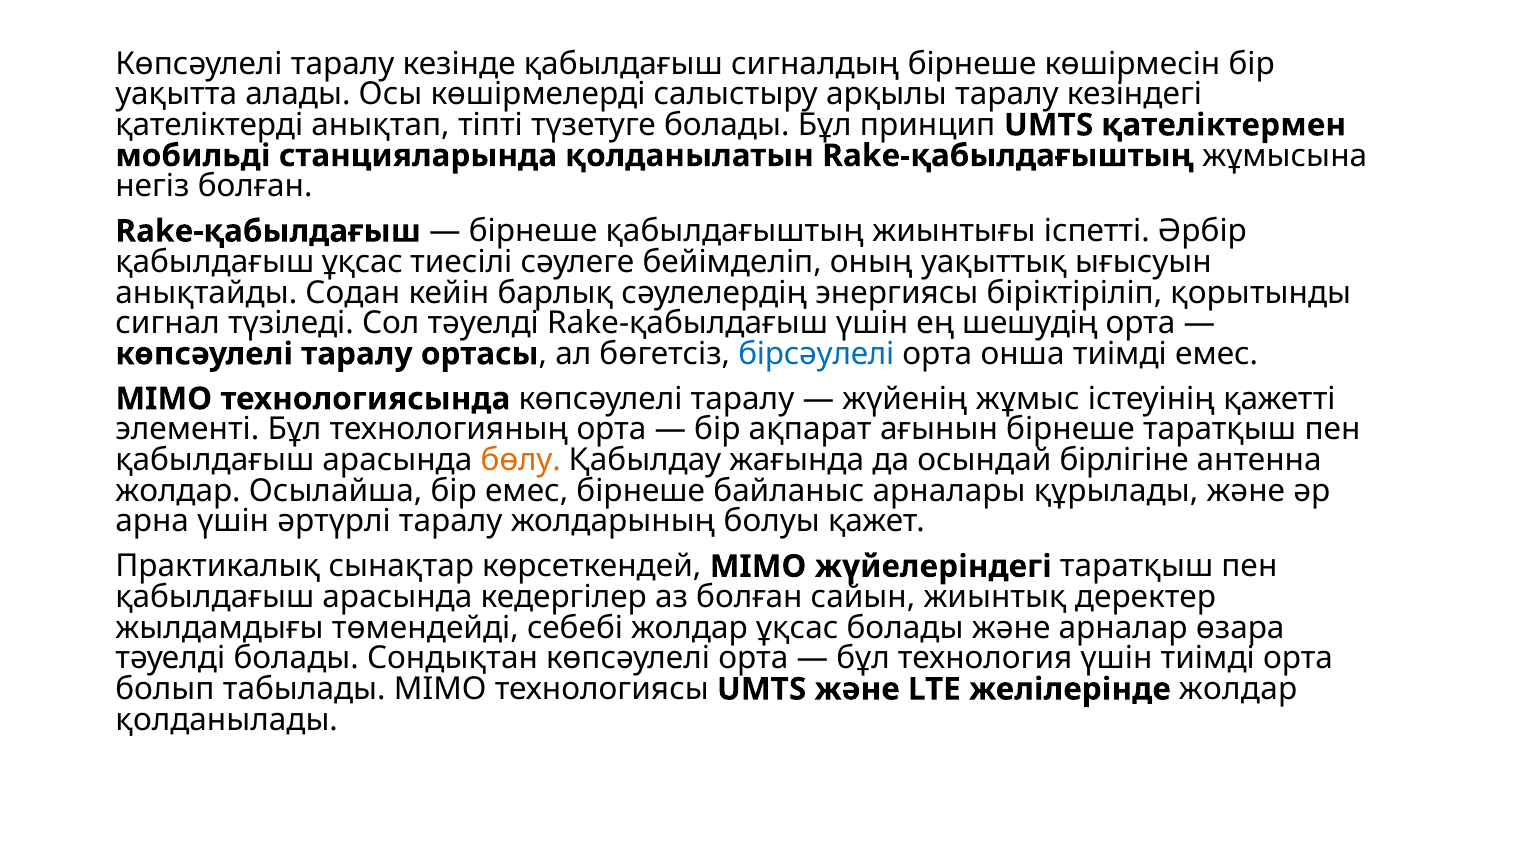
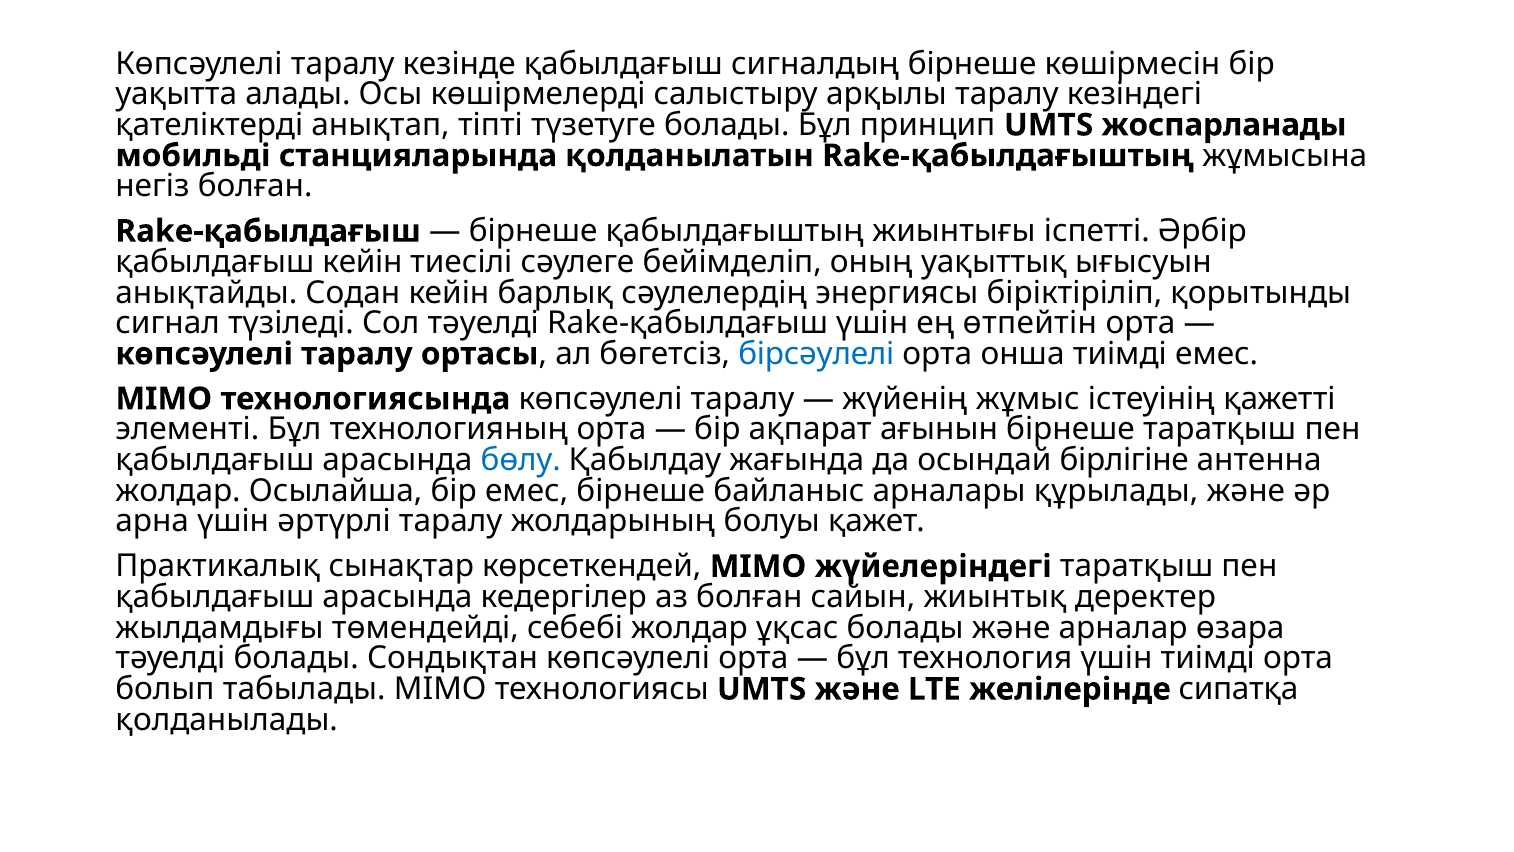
қателіктермен: қателіктермен -> жоспарланады
қабылдағыш ұқсас: ұқсас -> кейін
шешудің: шешудің -> өтпейтін
бөлу colour: orange -> blue
желілерінде жолдар: жолдар -> сипатқа
